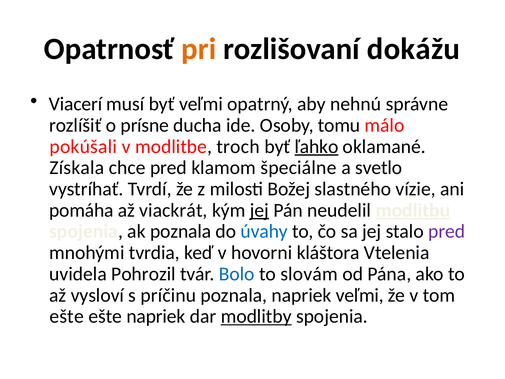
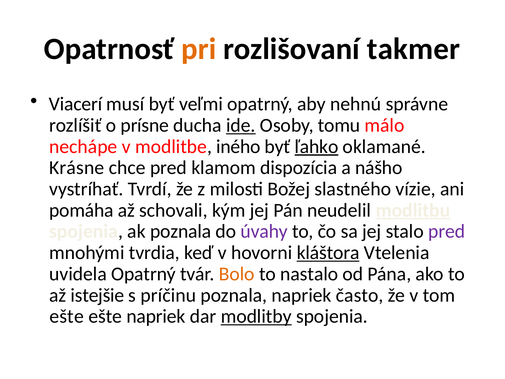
dokážu: dokážu -> takmer
ide underline: none -> present
pokúšali: pokúšali -> nechápe
troch: troch -> iného
Získala: Získala -> Krásne
špeciálne: špeciálne -> dispozícia
svetlo: svetlo -> nášho
viackrát: viackrát -> schovali
jej at (259, 210) underline: present -> none
úvahy colour: blue -> purple
kláštora underline: none -> present
uvidela Pohrozil: Pohrozil -> Opatrný
Bolo colour: blue -> orange
slovám: slovám -> nastalo
vysloví: vysloví -> istejšie
napriek veľmi: veľmi -> často
